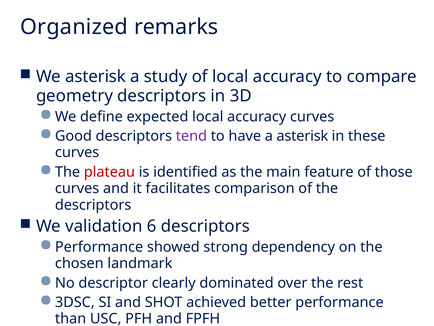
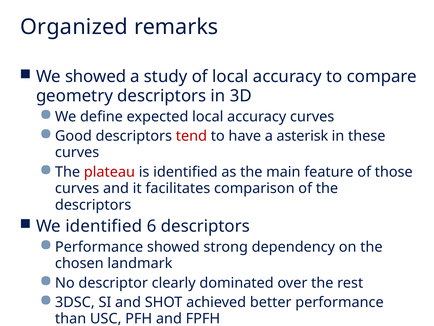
We asterisk: asterisk -> showed
tend colour: purple -> red
We validation: validation -> identified
